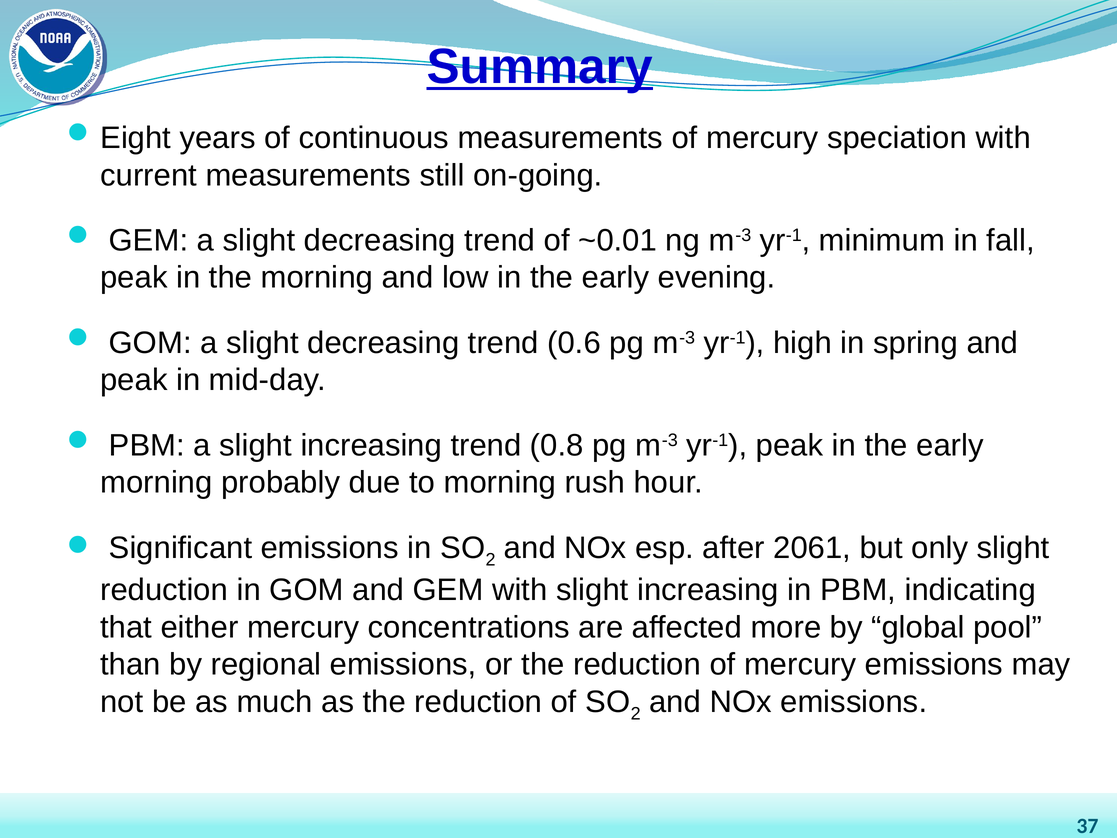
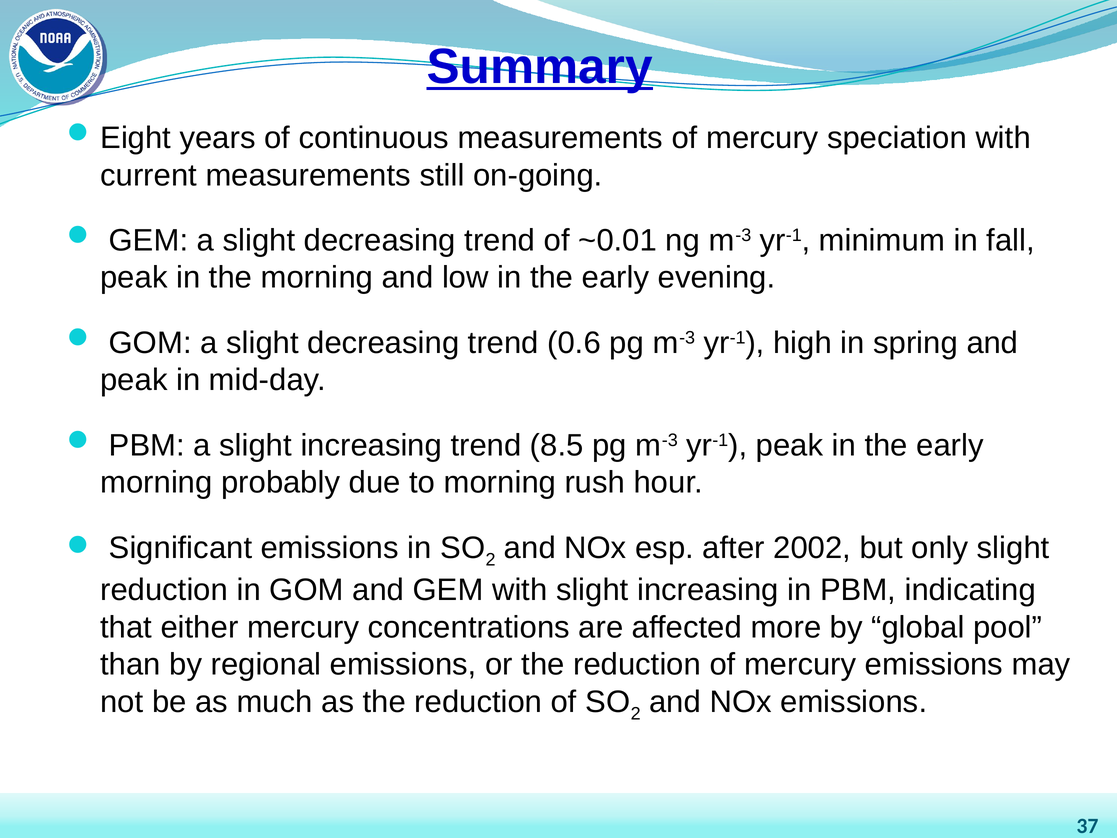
0.8: 0.8 -> 8.5
2061: 2061 -> 2002
